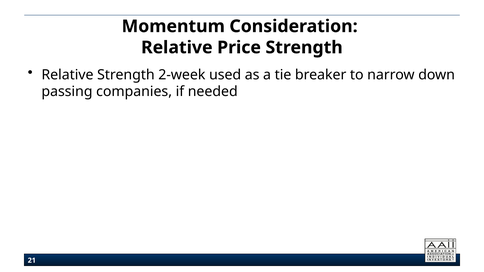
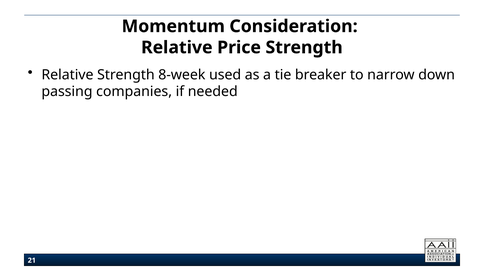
2-week: 2-week -> 8-week
